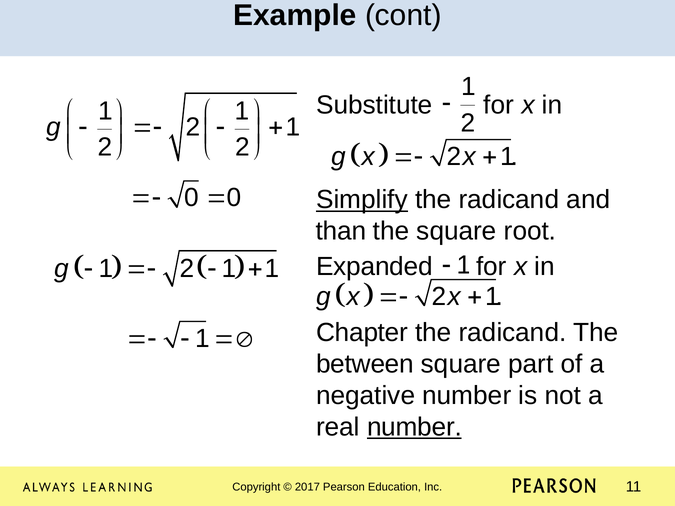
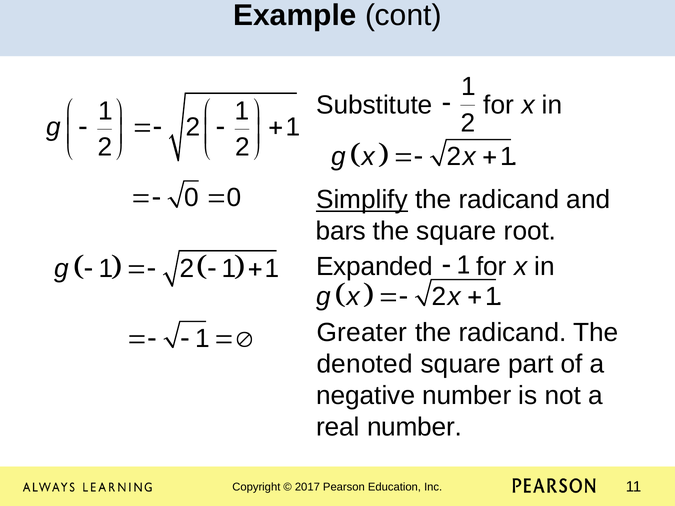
than: than -> bars
Chapter: Chapter -> Greater
between: between -> denoted
number at (414, 427) underline: present -> none
